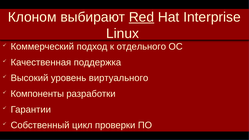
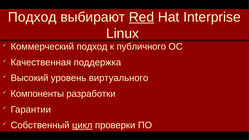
Клоном at (32, 17): Клоном -> Подход
отдельного: отдельного -> публичного
цикл underline: none -> present
